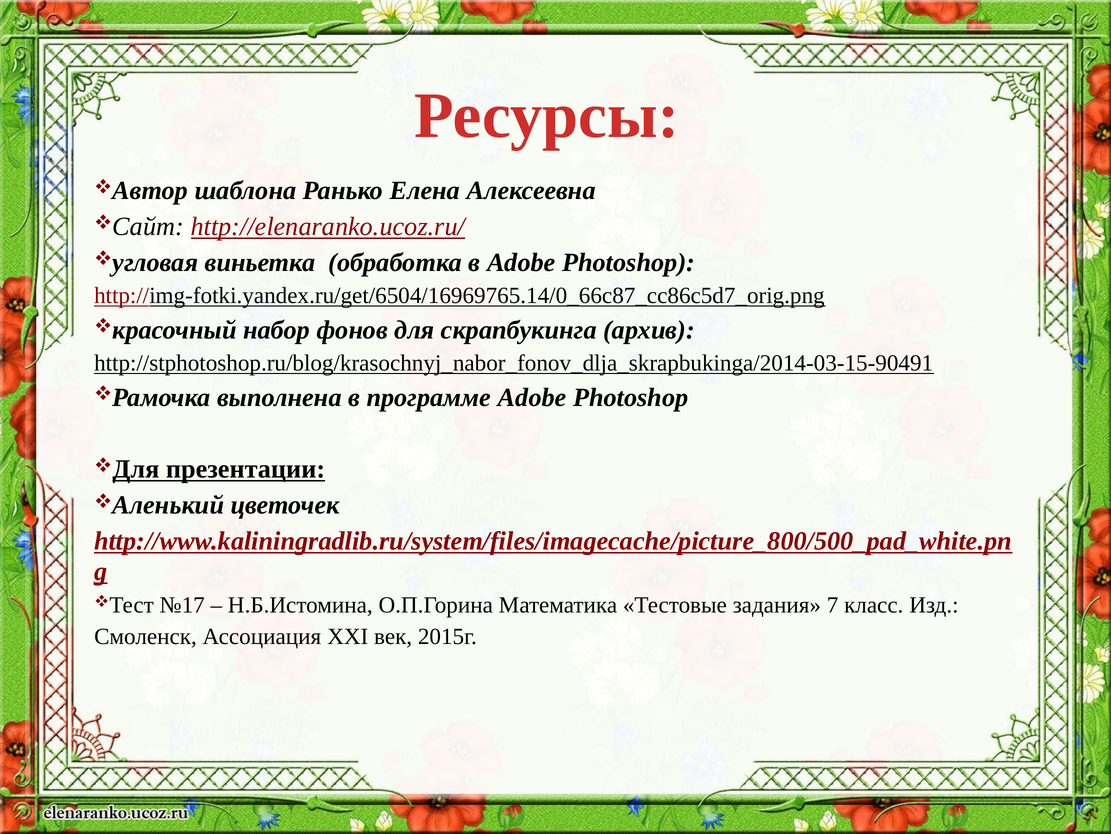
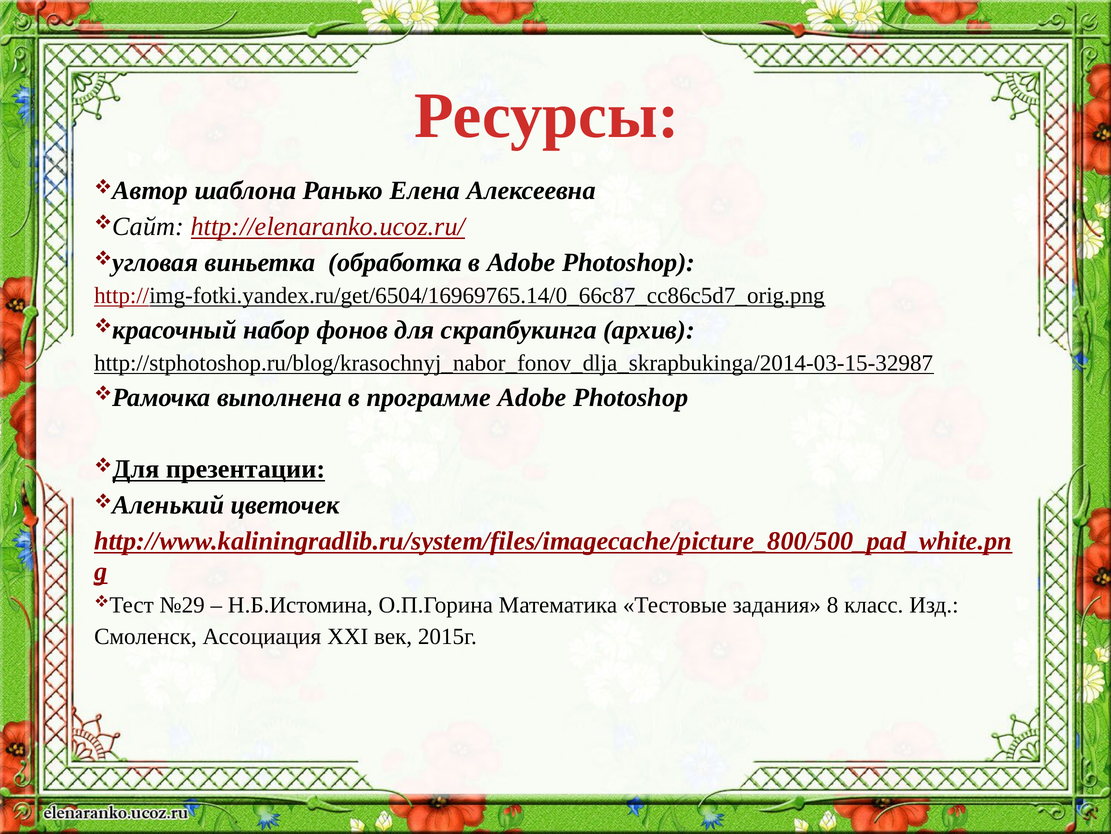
http://stphotoshop.ru/blog/krasochnyj_nabor_fonov_dlja_skrapbukinga/2014-03-15-90491: http://stphotoshop.ru/blog/krasochnyj_nabor_fonov_dlja_skrapbukinga/2014-03-15-90491 -> http://stphotoshop.ru/blog/krasochnyj_nabor_fonov_dlja_skrapbukinga/2014-03-15-32987
№17: №17 -> №29
7: 7 -> 8
